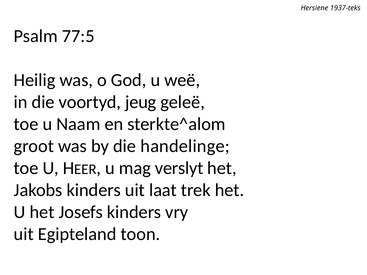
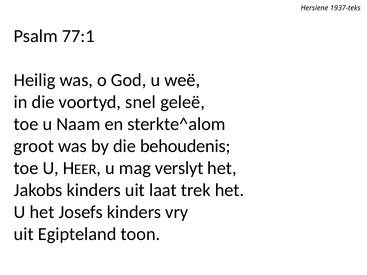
77:5: 77:5 -> 77:1
jeug: jeug -> snel
handelinge: handelinge -> behoudenis
